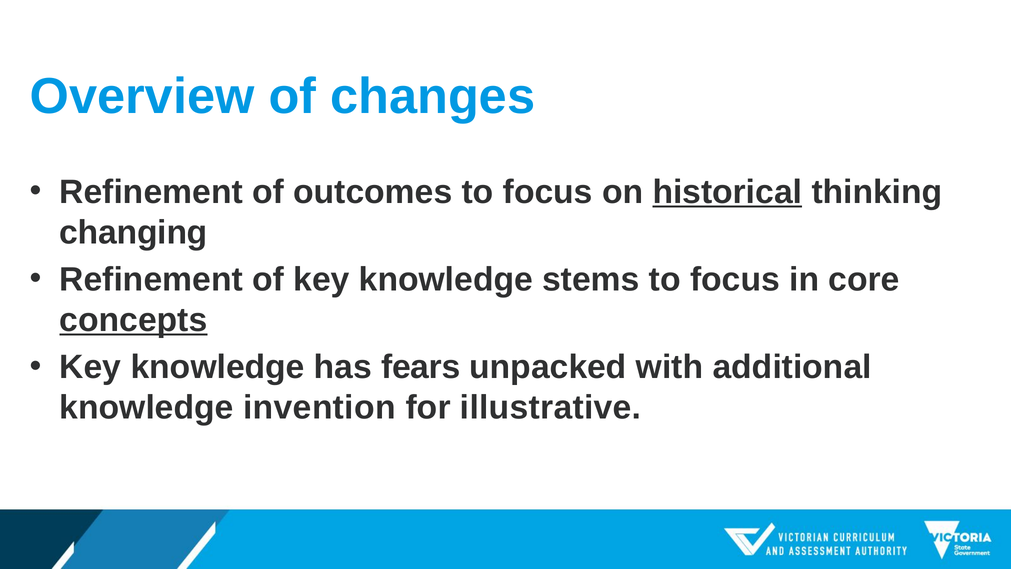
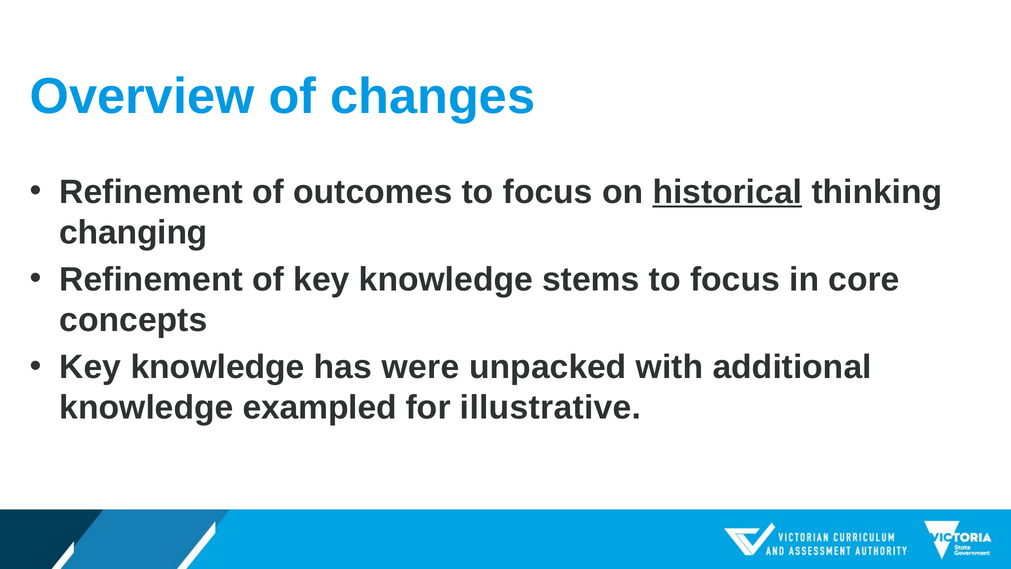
concepts underline: present -> none
fears: fears -> were
invention: invention -> exampled
